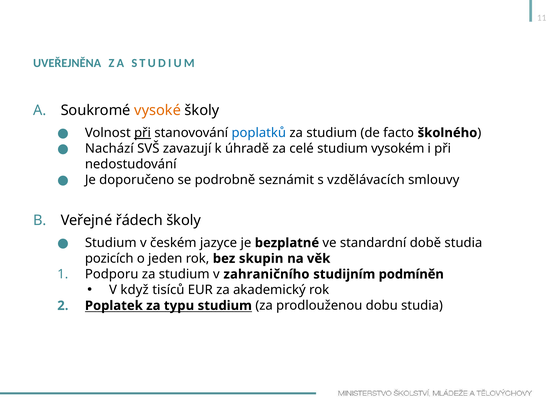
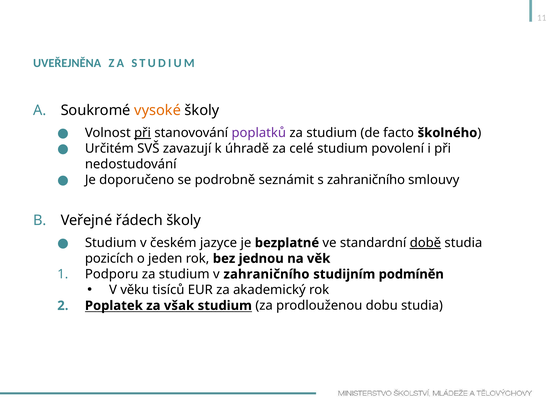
poplatků colour: blue -> purple
Nachází: Nachází -> Určitém
vysokém: vysokém -> povolení
s vzdělávacích: vzdělávacích -> zahraničního
době underline: none -> present
skupin: skupin -> jednou
když: když -> věku
typu: typu -> však
